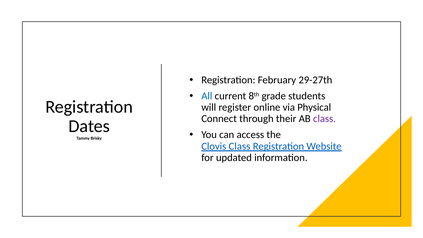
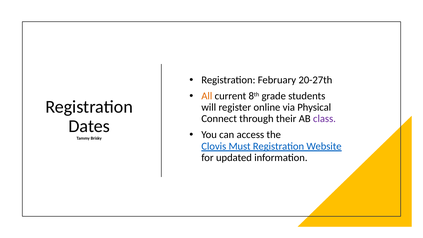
29-27th: 29-27th -> 20-27th
All colour: blue -> orange
Clovis Class: Class -> Must
